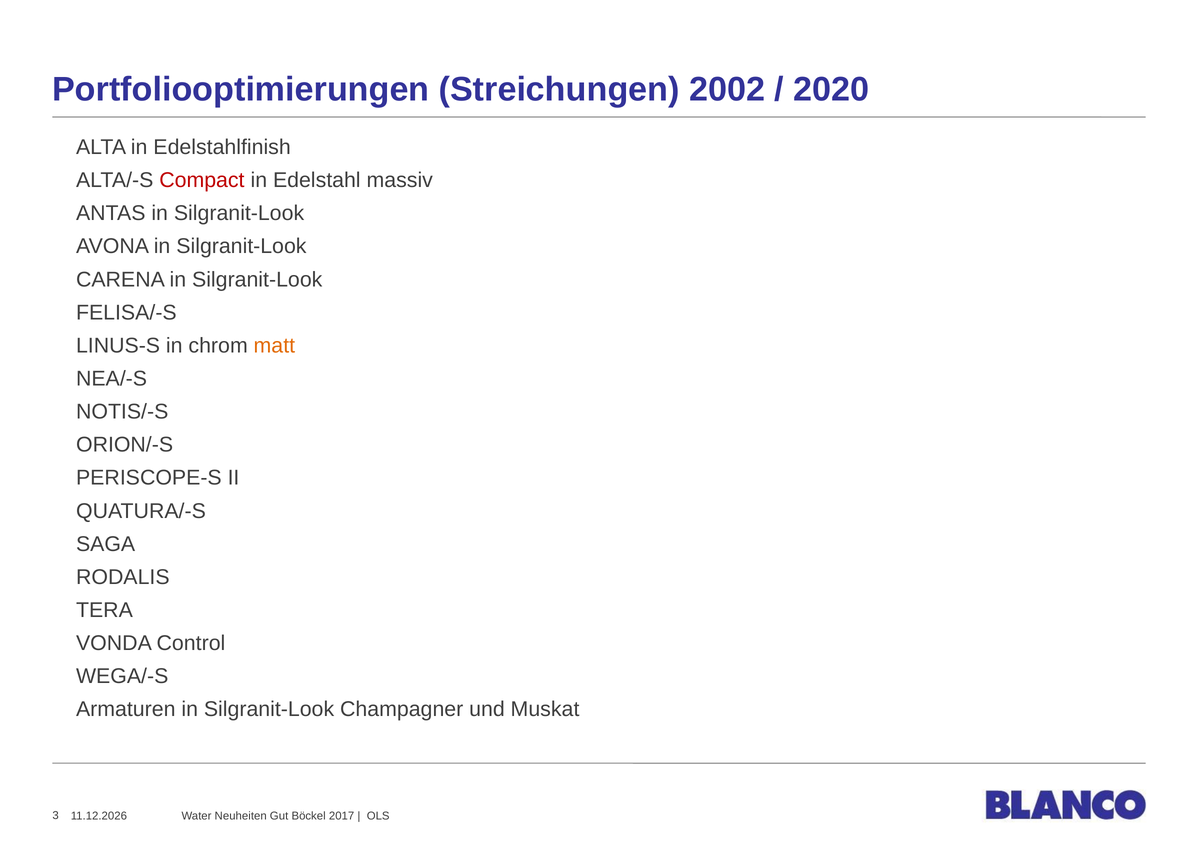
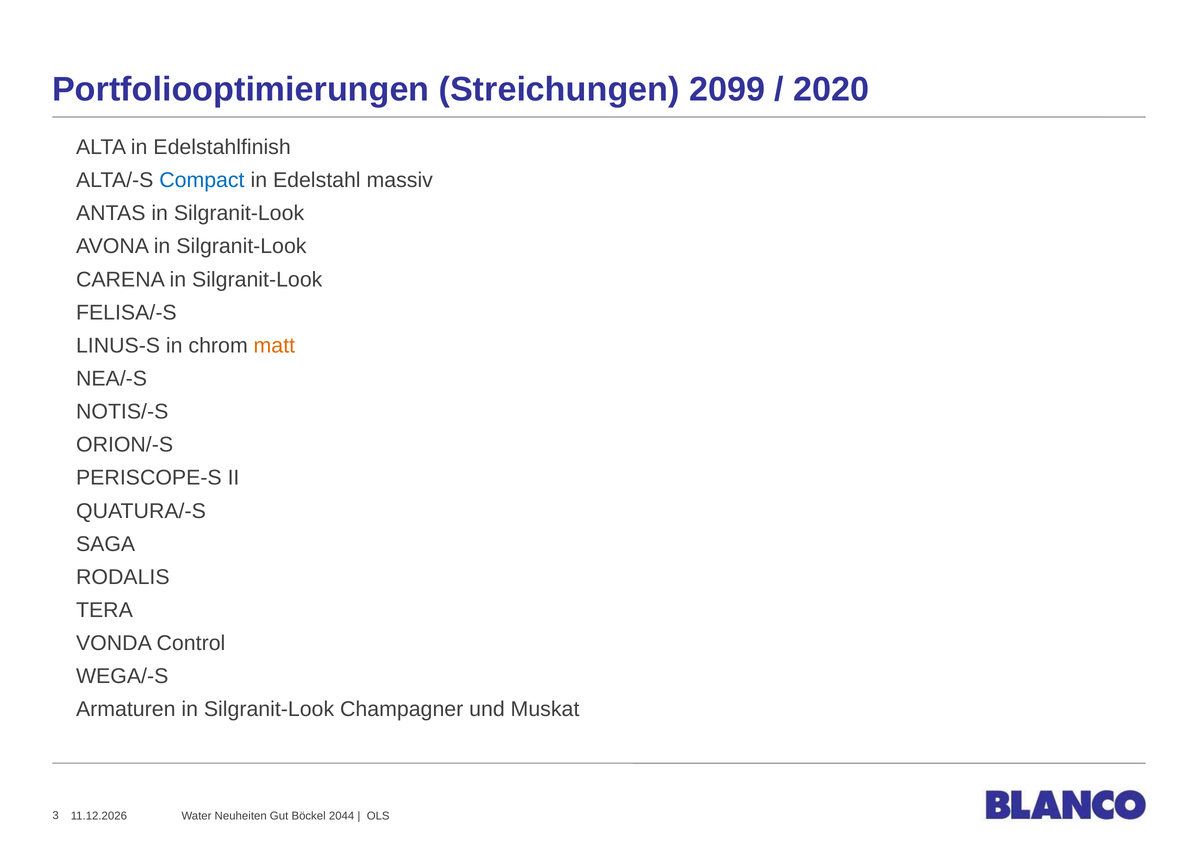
2002: 2002 -> 2099
Compact colour: red -> blue
2017: 2017 -> 2044
